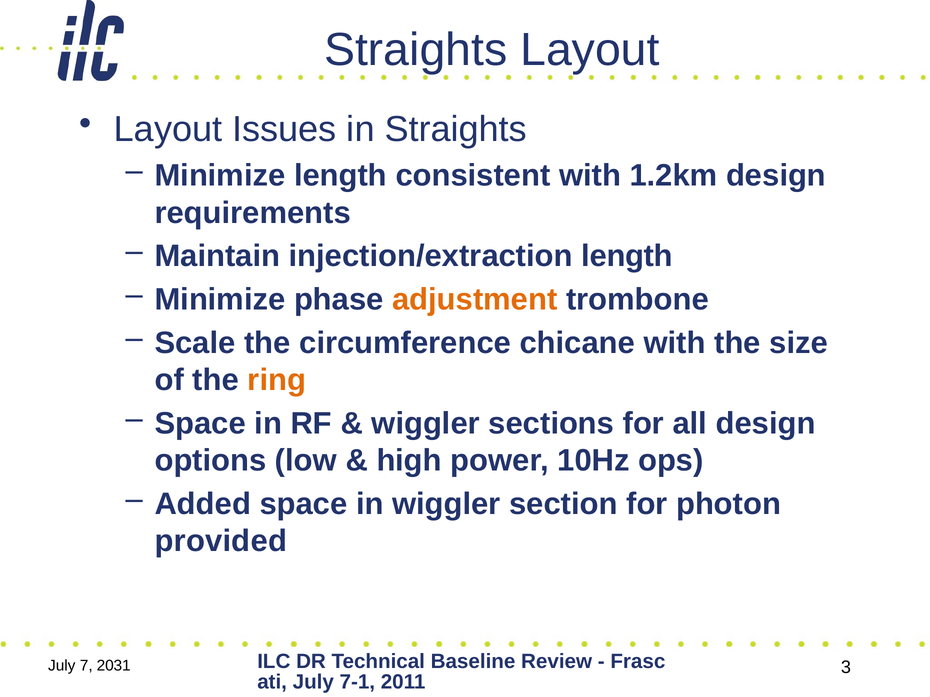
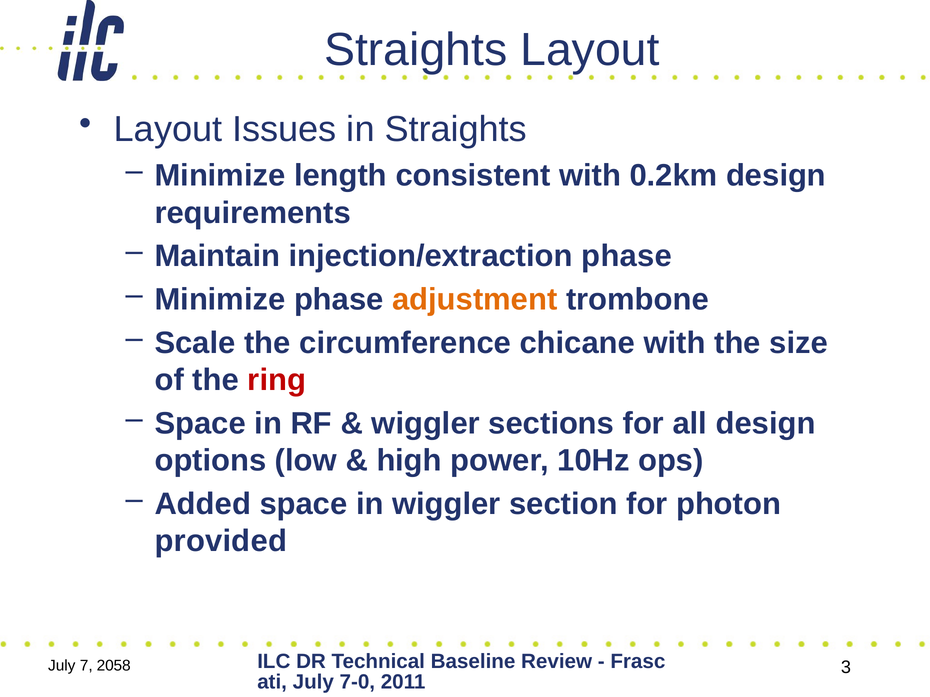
1.2km: 1.2km -> 0.2km
injection/extraction length: length -> phase
ring colour: orange -> red
2031: 2031 -> 2058
7-1: 7-1 -> 7-0
